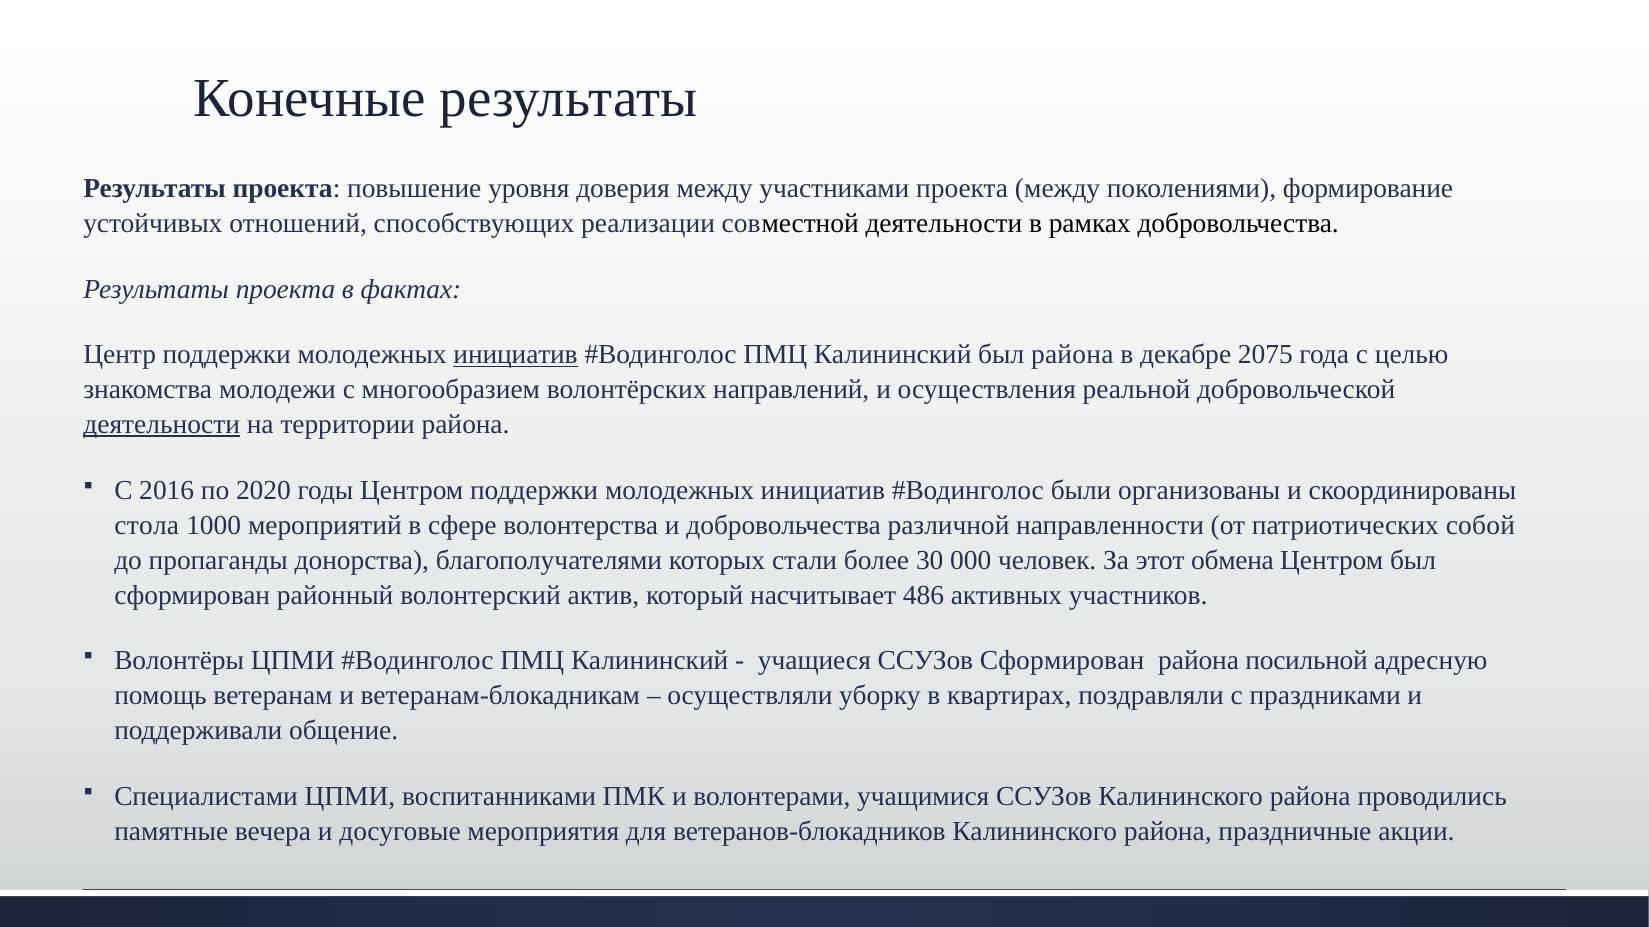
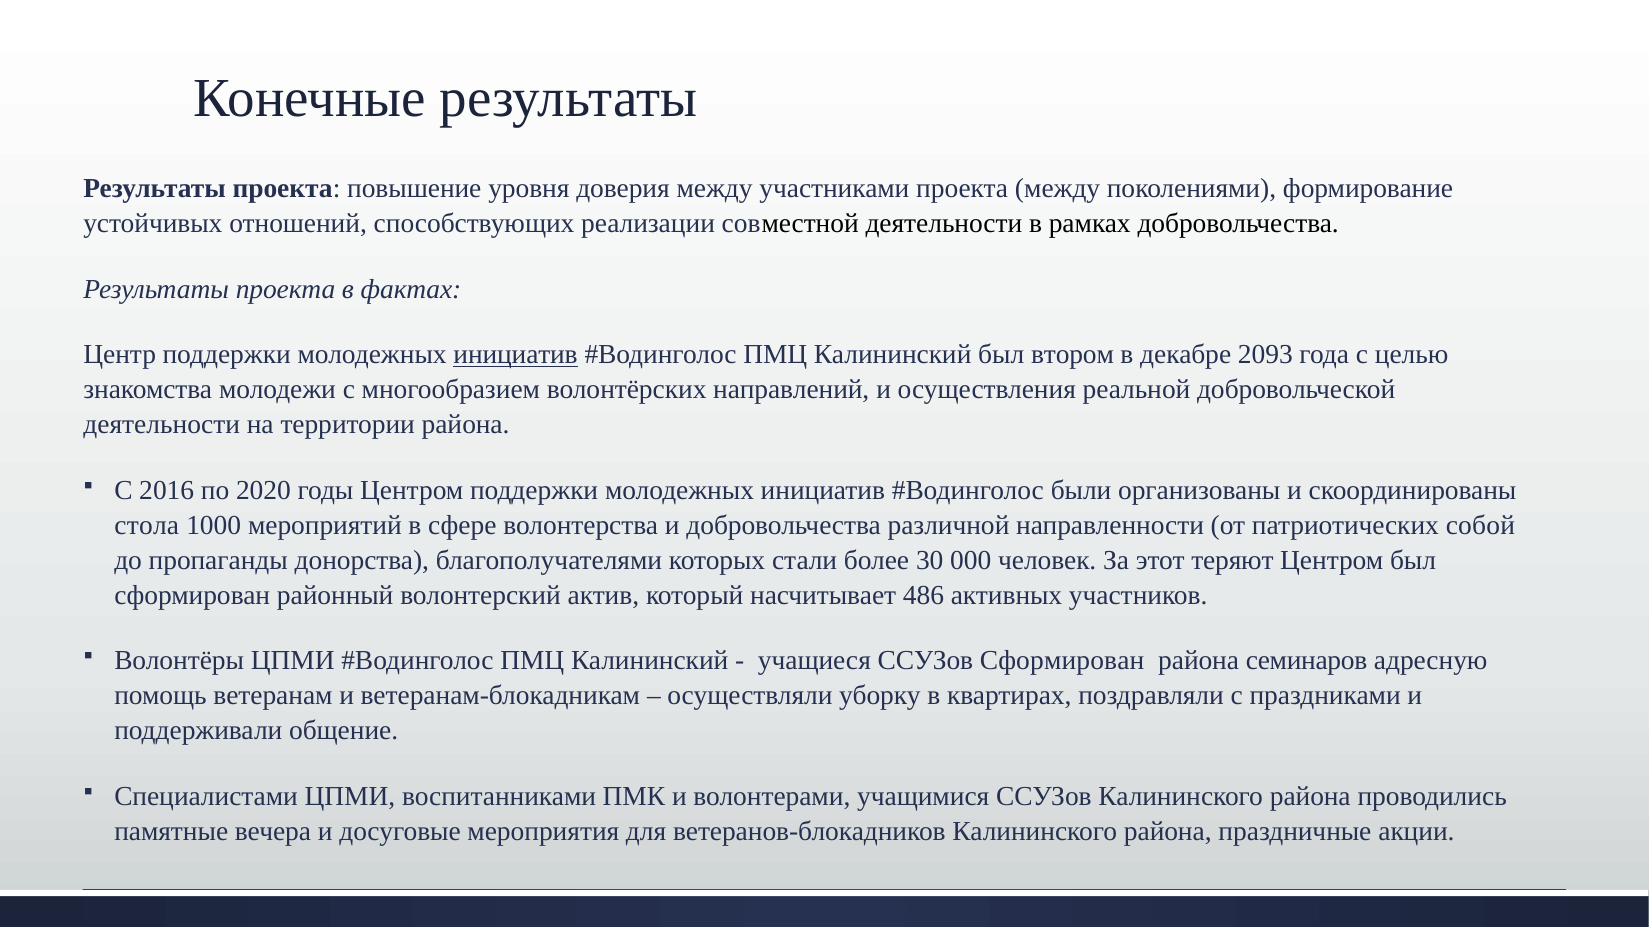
был района: района -> втором
2075: 2075 -> 2093
деятельности at (162, 425) underline: present -> none
обмена: обмена -> теряют
посильной: посильной -> семинаров
